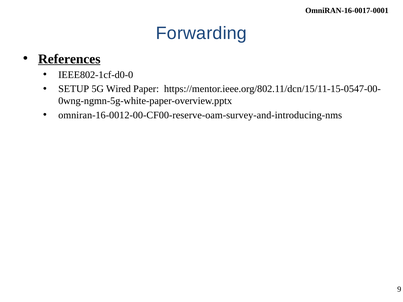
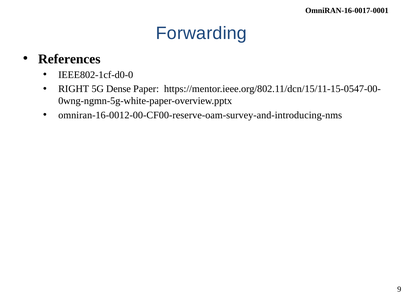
References underline: present -> none
SETUP: SETUP -> RIGHT
Wired: Wired -> Dense
